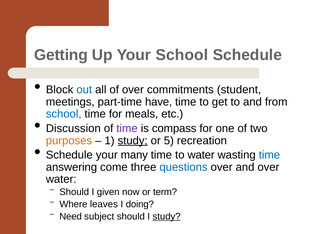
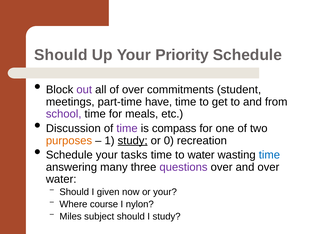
Getting at (61, 55): Getting -> Should
Your School: School -> Priority
out colour: blue -> purple
school at (64, 114) colour: blue -> purple
5: 5 -> 0
many: many -> tasks
come: come -> many
questions colour: blue -> purple
or term: term -> your
leaves: leaves -> course
doing: doing -> nylon
Need: Need -> Miles
study at (167, 216) underline: present -> none
